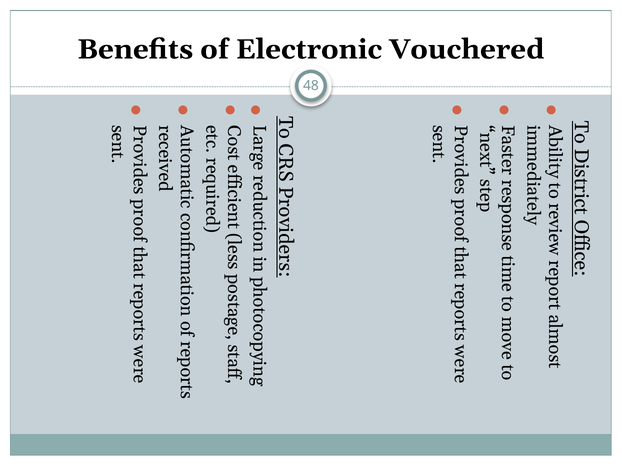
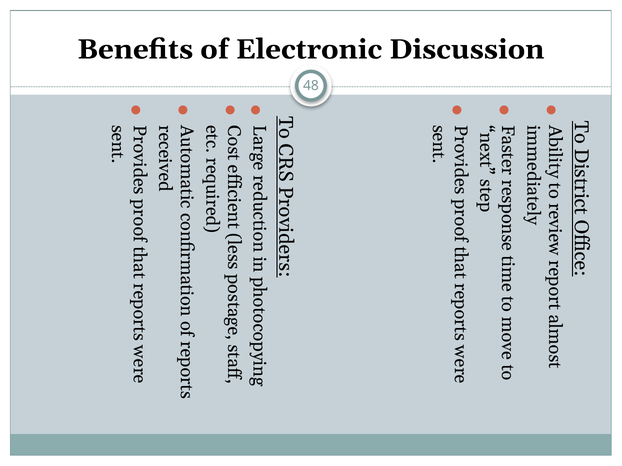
Vouchered: Vouchered -> Discussion
